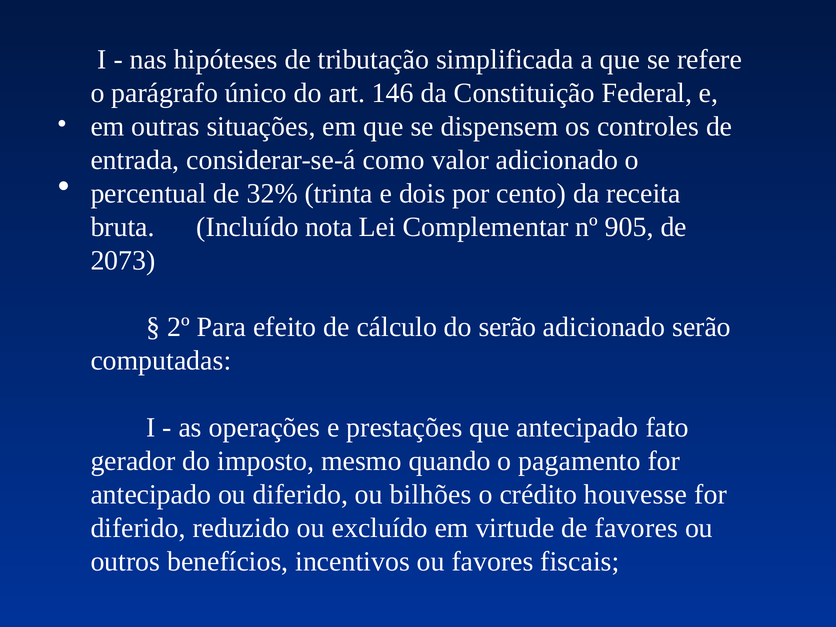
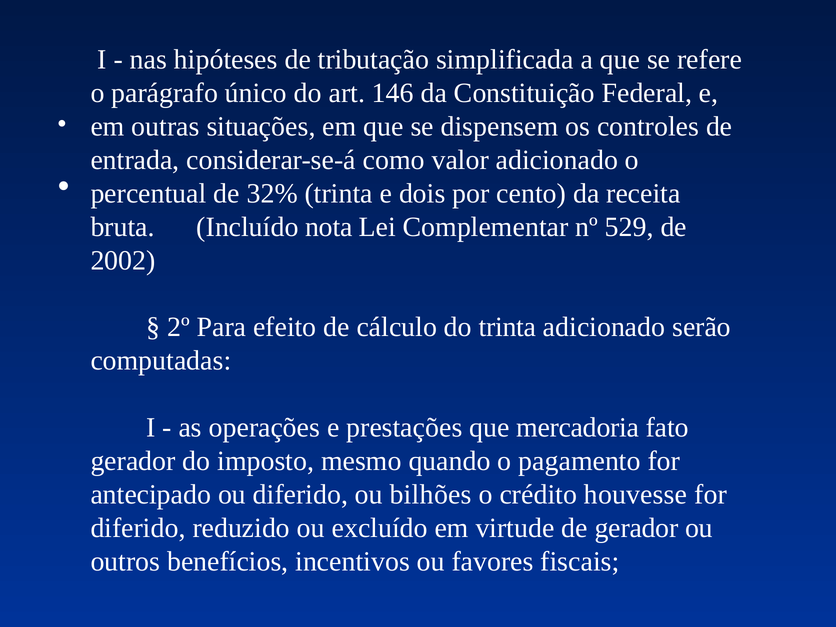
905: 905 -> 529
2073: 2073 -> 2002
do serão: serão -> trinta
que antecipado: antecipado -> mercadoria
de favores: favores -> gerador
